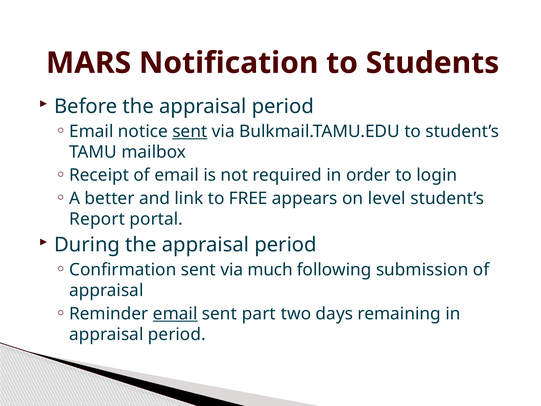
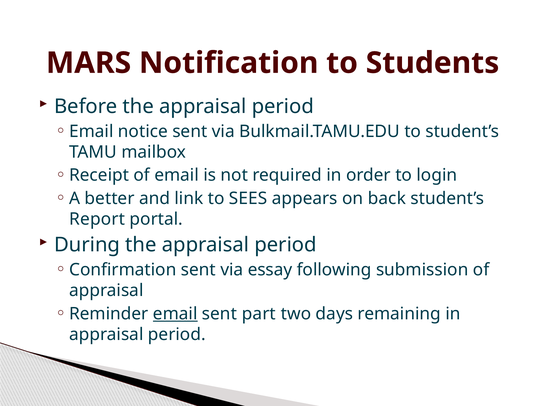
sent at (190, 131) underline: present -> none
FREE: FREE -> SEES
level: level -> back
much: much -> essay
